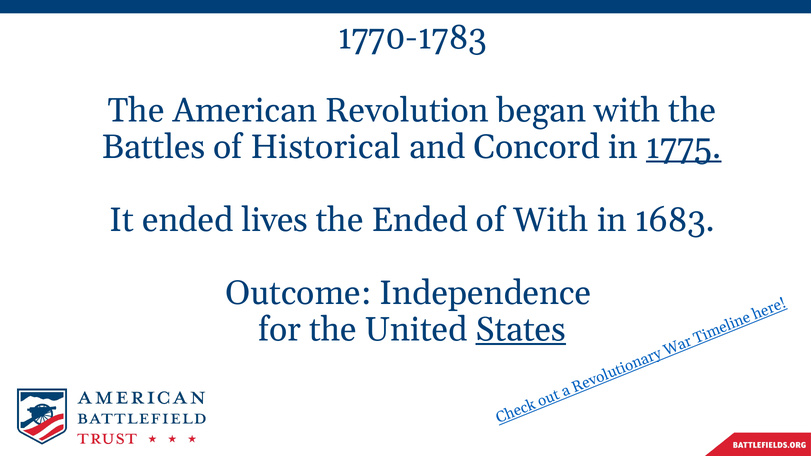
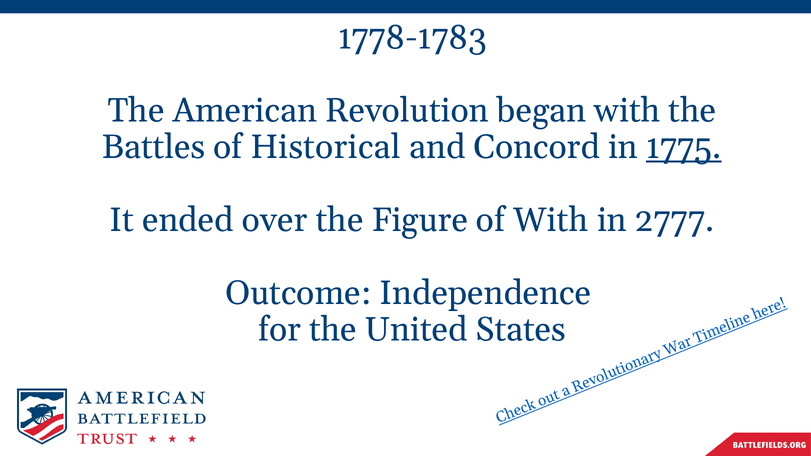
1770-1783: 1770-1783 -> 1778-1783
lives: lives -> over
the Ended: Ended -> Figure
1683: 1683 -> 2777
States underline: present -> none
